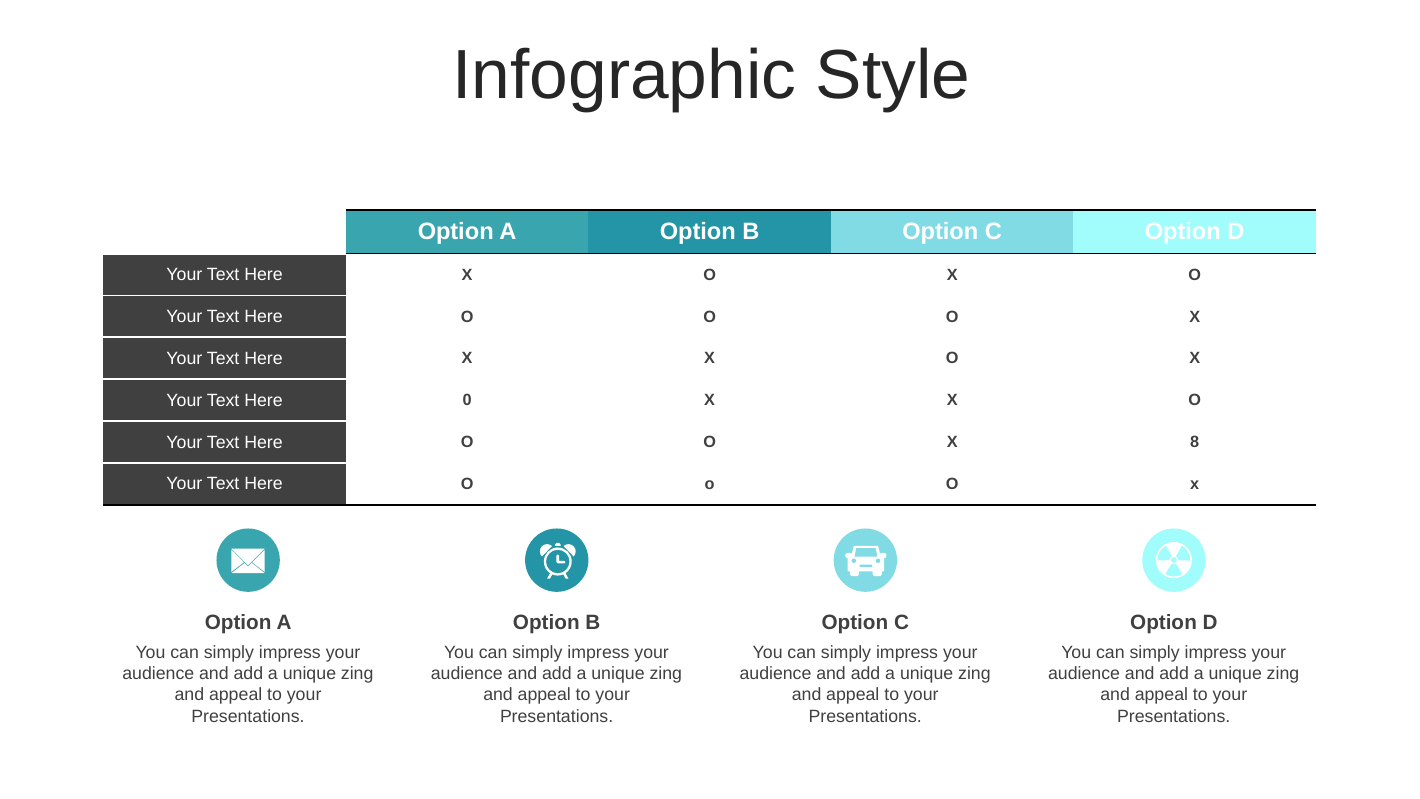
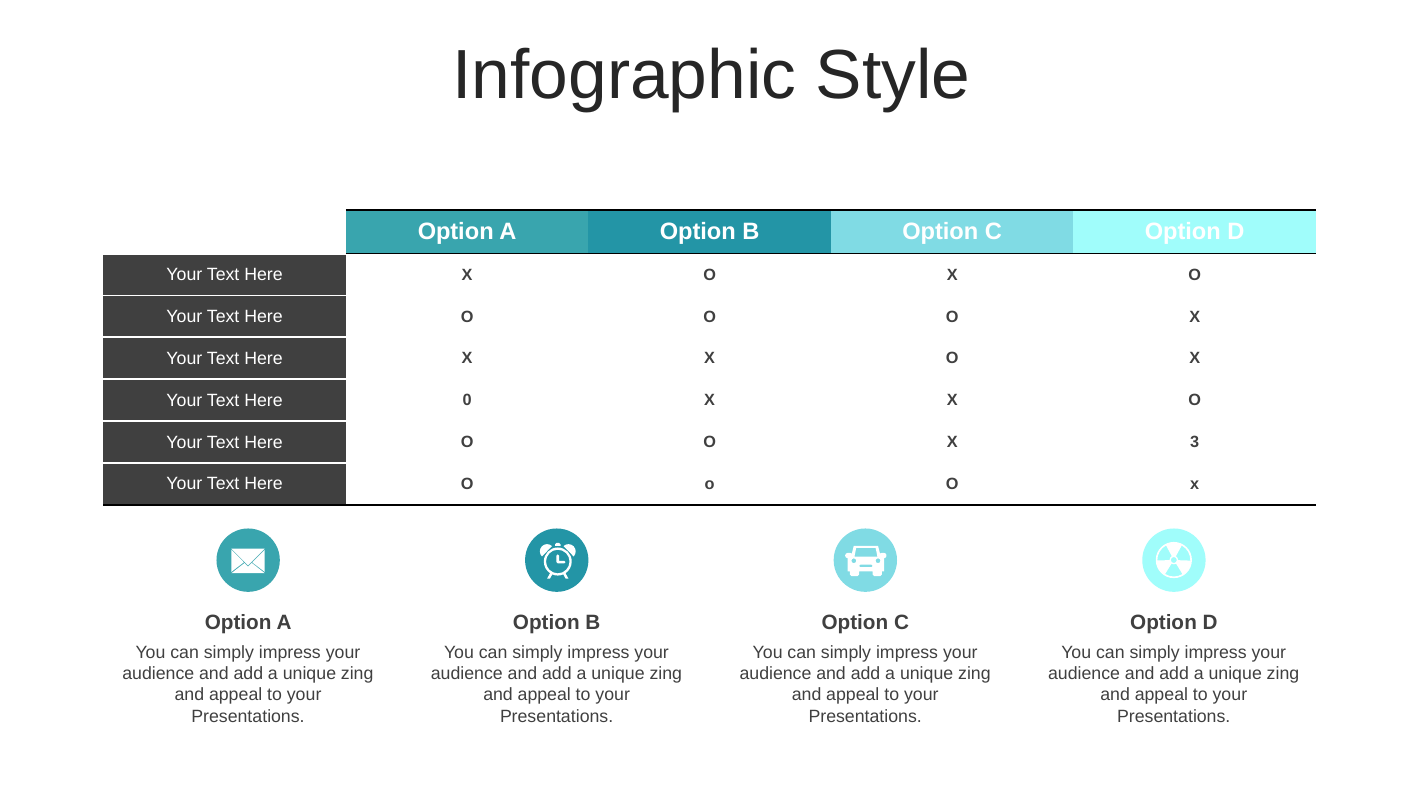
8: 8 -> 3
